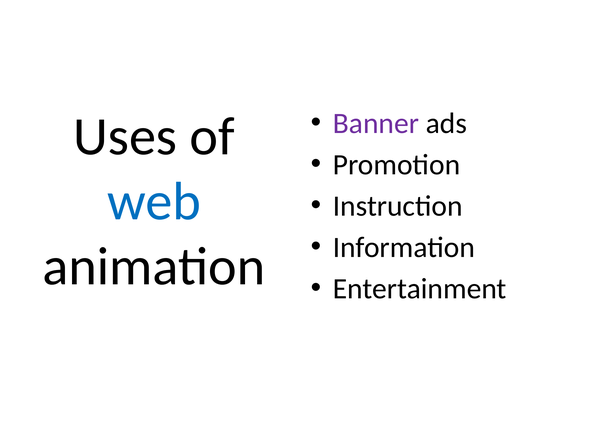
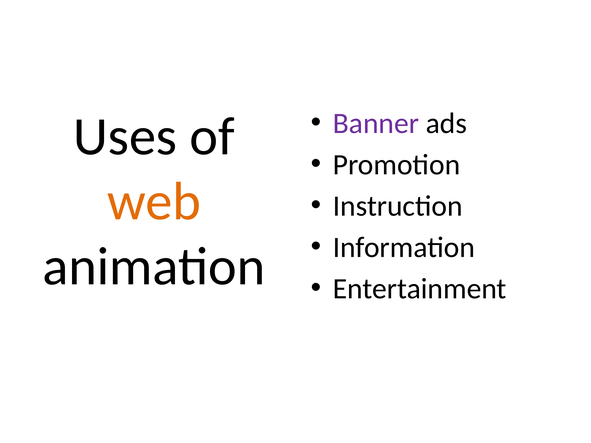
web colour: blue -> orange
